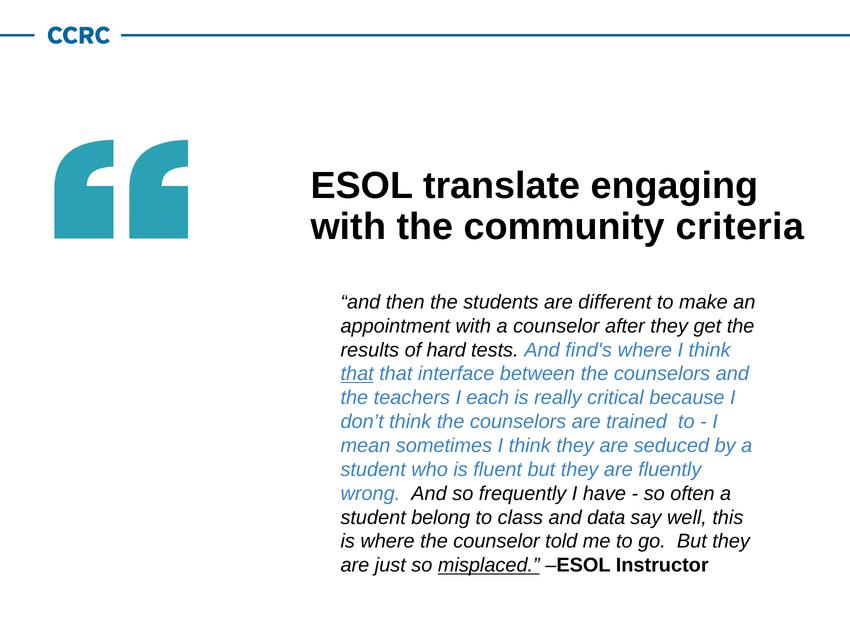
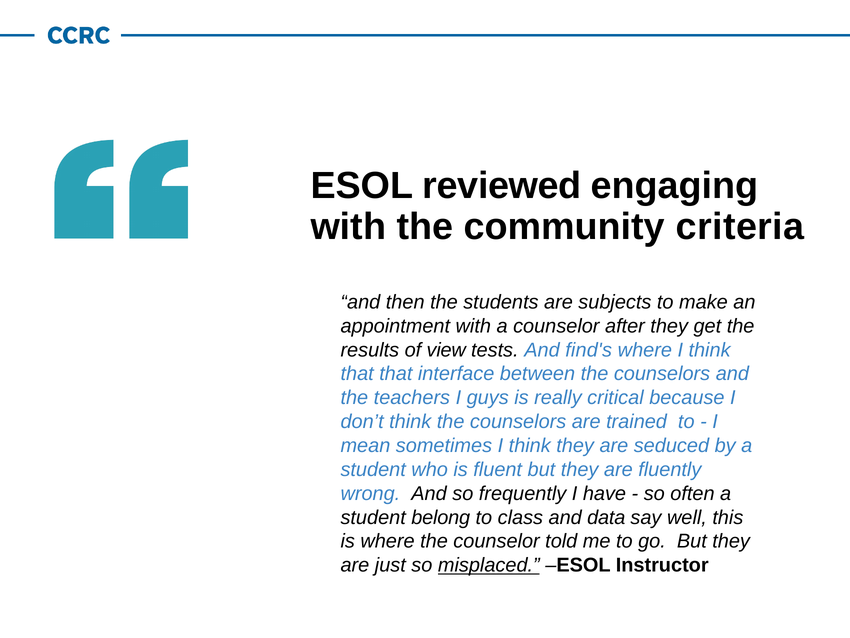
translate: translate -> reviewed
different: different -> subjects
hard: hard -> view
that at (357, 374) underline: present -> none
each: each -> guys
